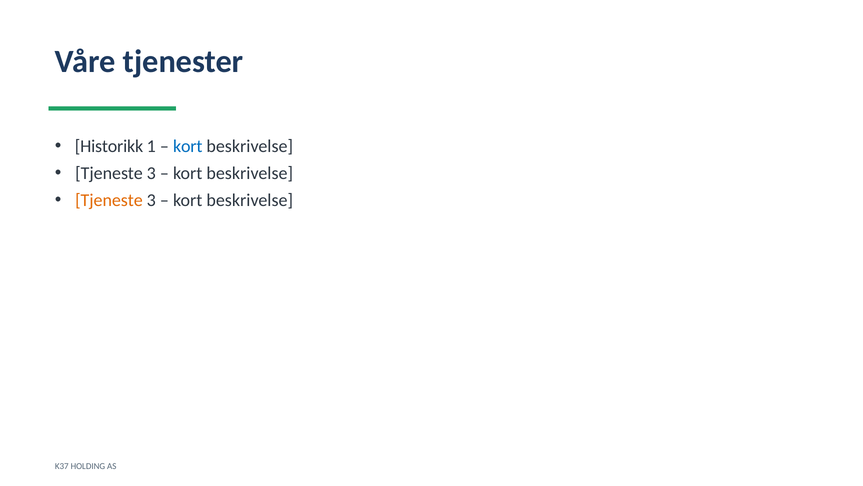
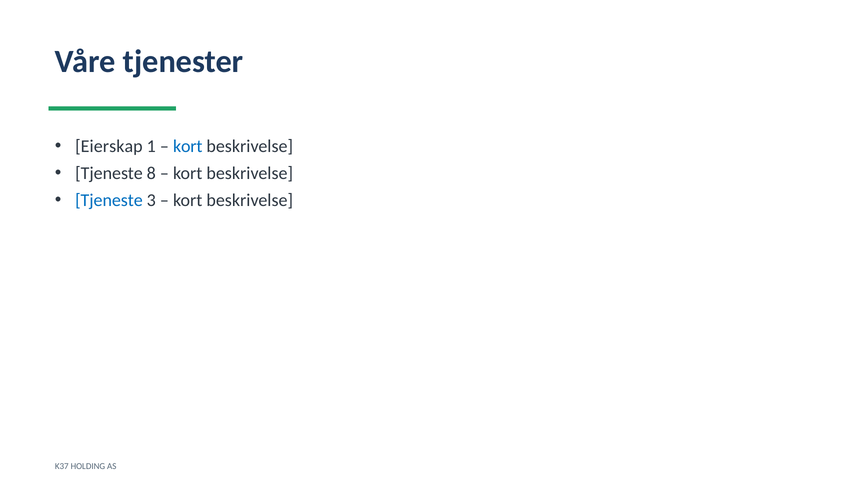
Historikk: Historikk -> Eierskap
3 at (151, 173): 3 -> 8
Tjeneste at (109, 200) colour: orange -> blue
